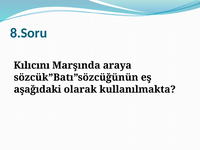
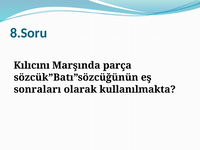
araya: araya -> parça
aşağıdaki: aşağıdaki -> sonraları
